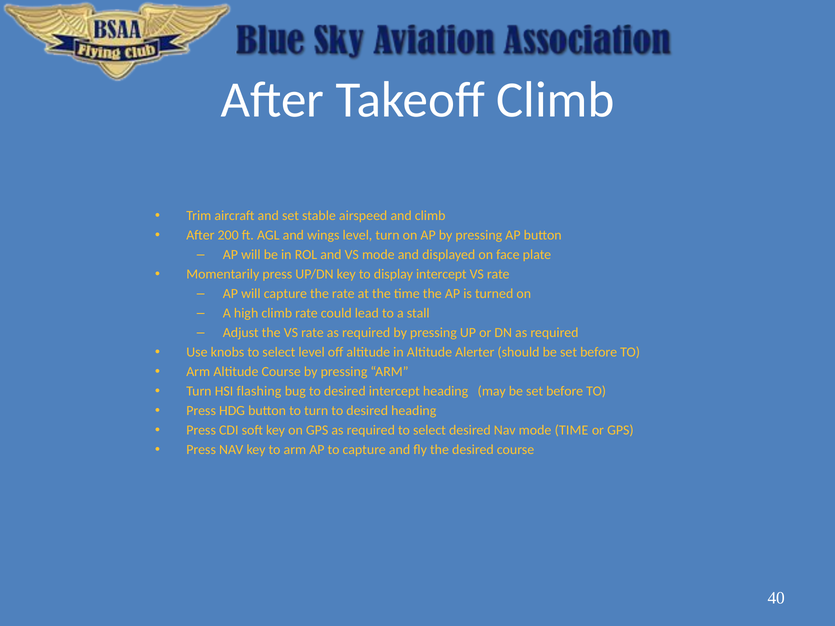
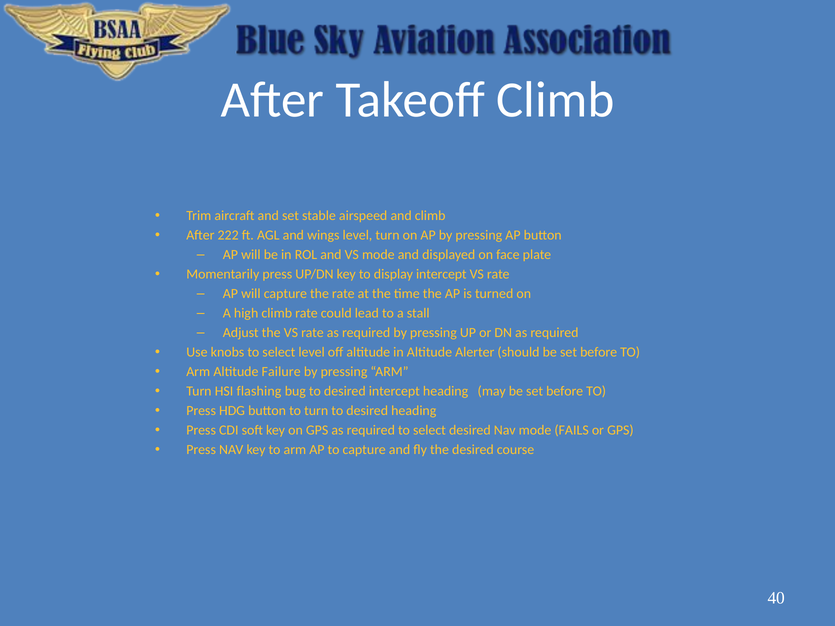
200: 200 -> 222
Altitude Course: Course -> Failure
mode TIME: TIME -> FAILS
